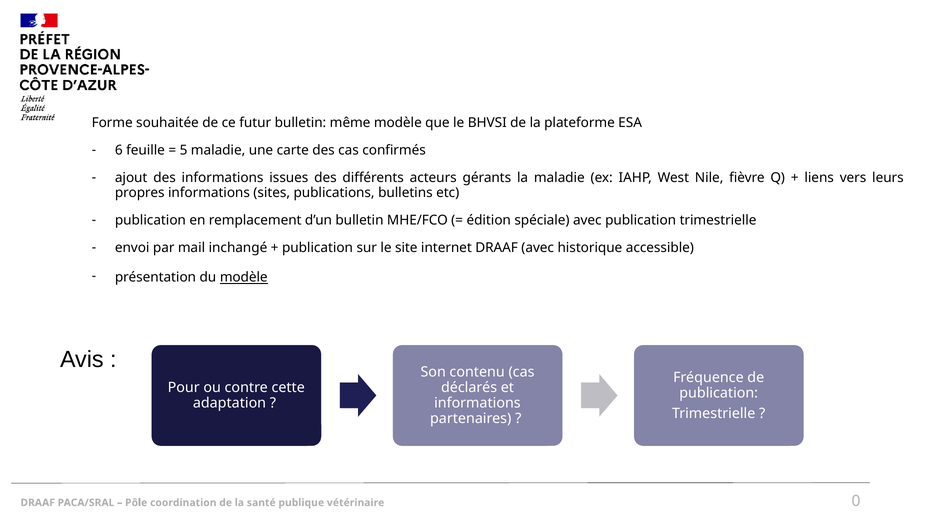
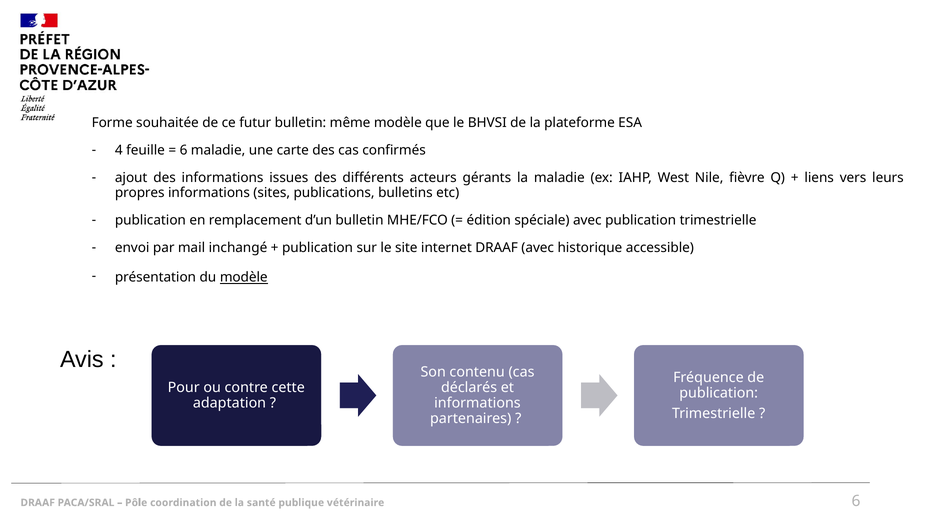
6: 6 -> 4
5 at (184, 150): 5 -> 6
vétérinaire 0: 0 -> 6
